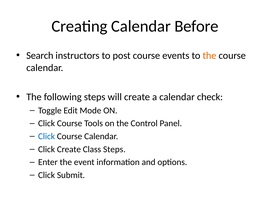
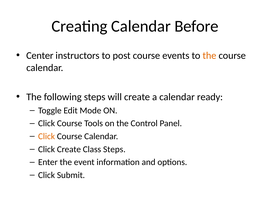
Search: Search -> Center
check: check -> ready
Click at (47, 136) colour: blue -> orange
